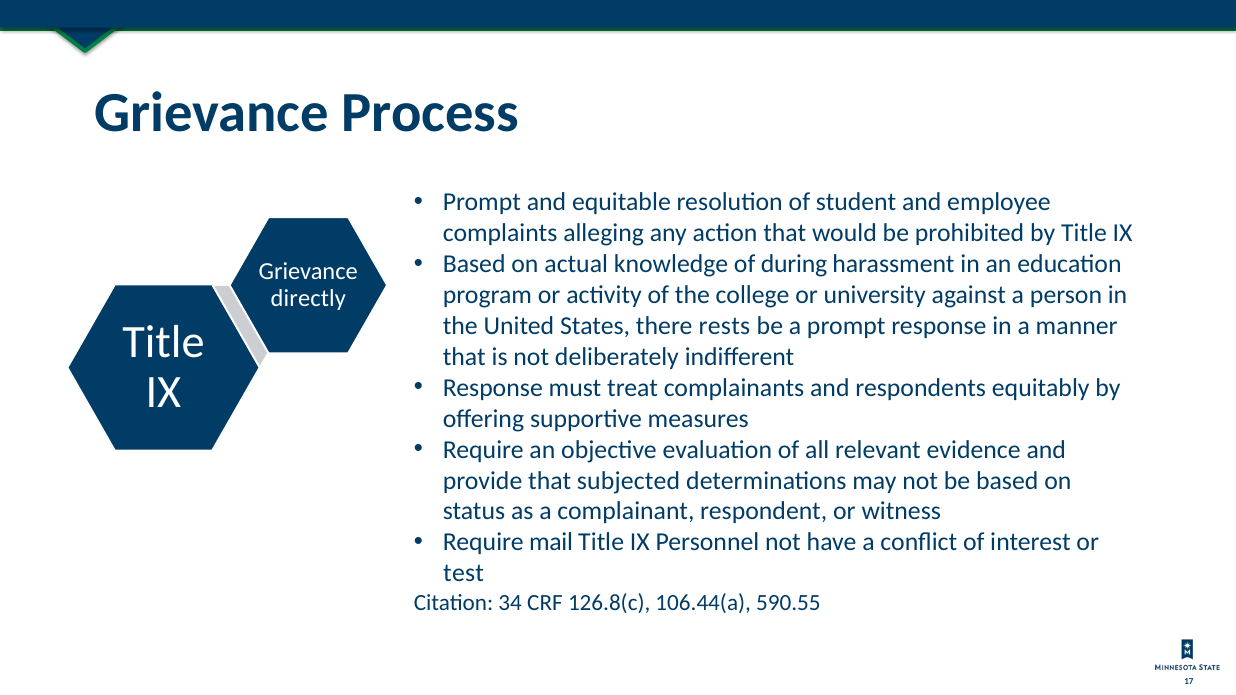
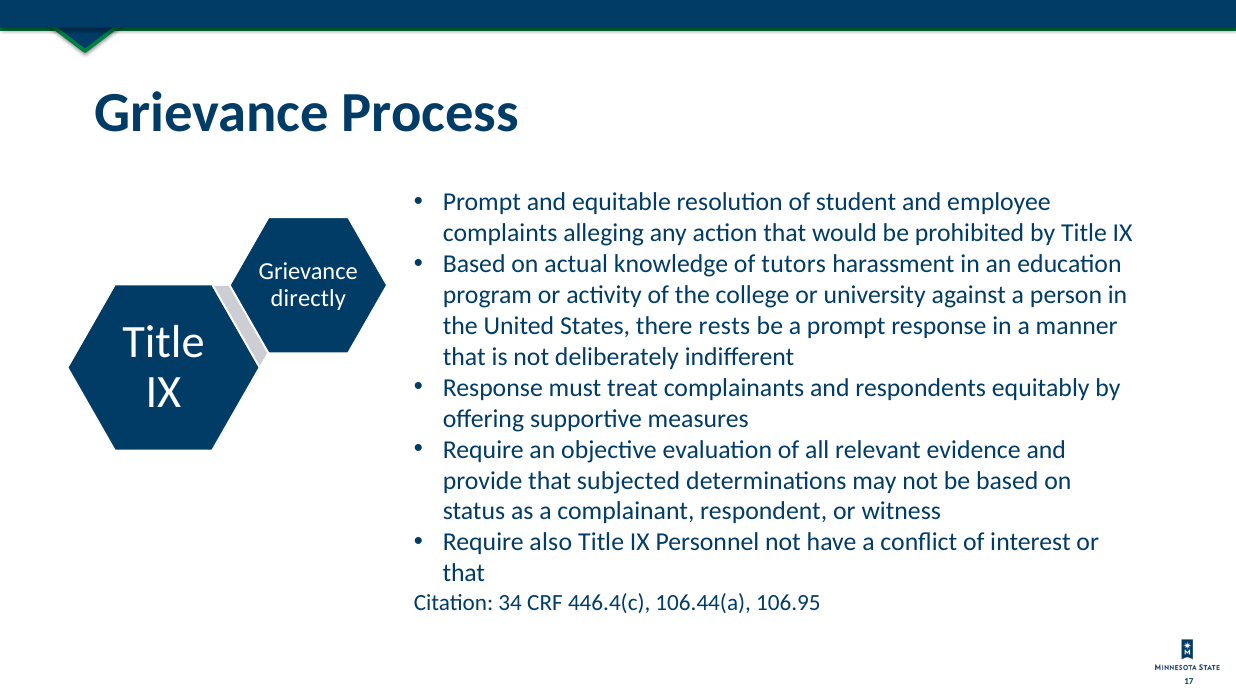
during: during -> tutors
mail: mail -> also
test at (464, 573): test -> that
126.8(c: 126.8(c -> 446.4(c
590.55: 590.55 -> 106.95
